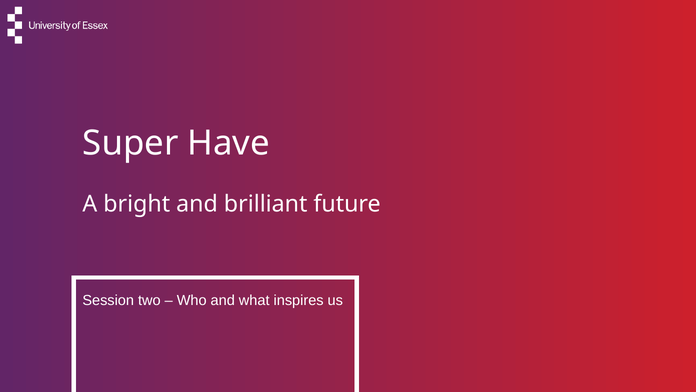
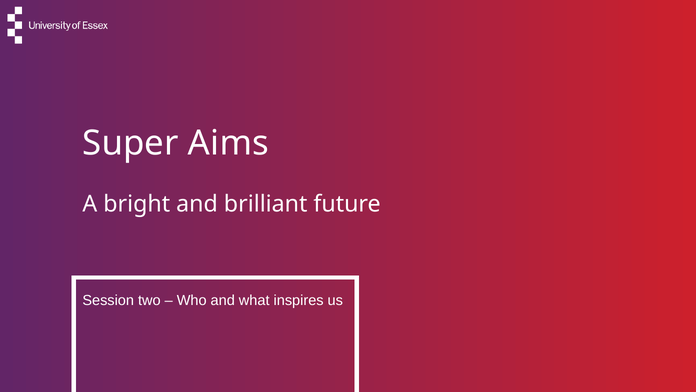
Have: Have -> Aims
